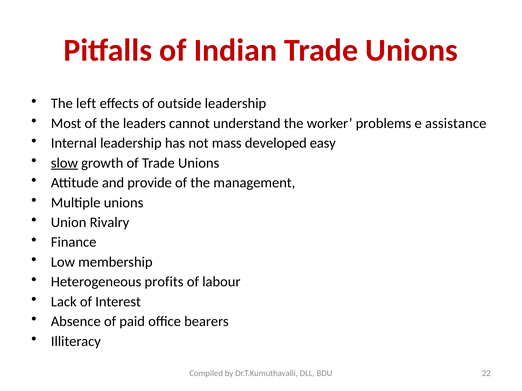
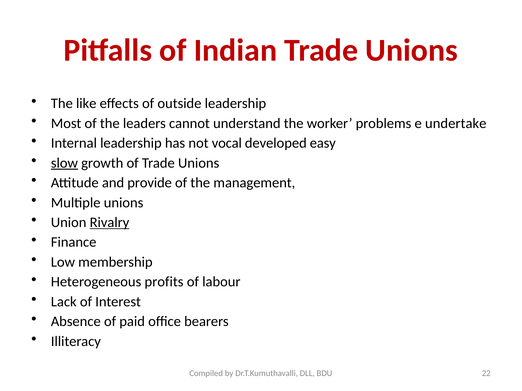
left: left -> like
assistance: assistance -> undertake
mass: mass -> vocal
Rivalry underline: none -> present
